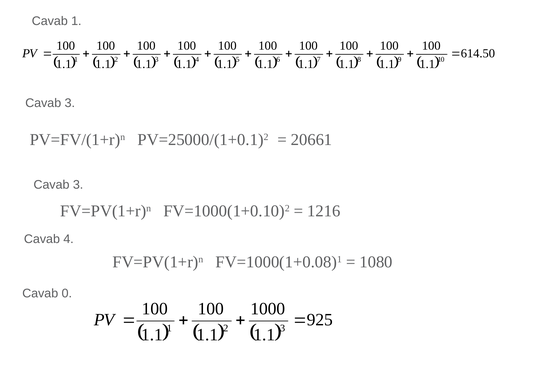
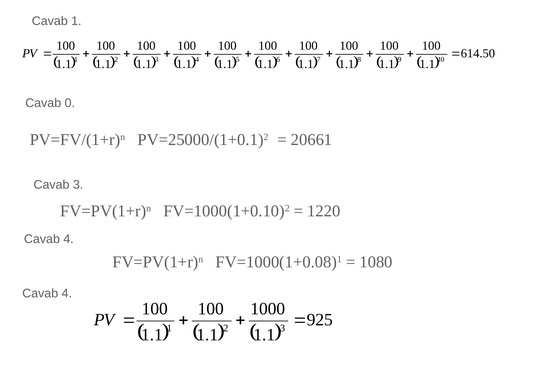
3 at (70, 103): 3 -> 0
1216: 1216 -> 1220
0 at (67, 293): 0 -> 4
